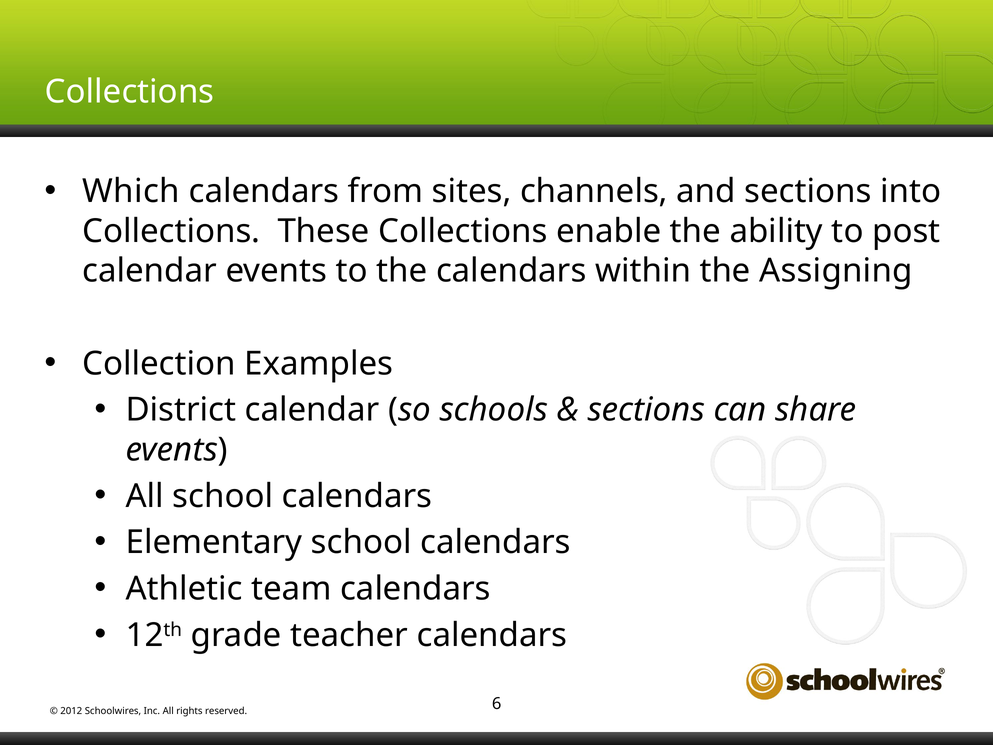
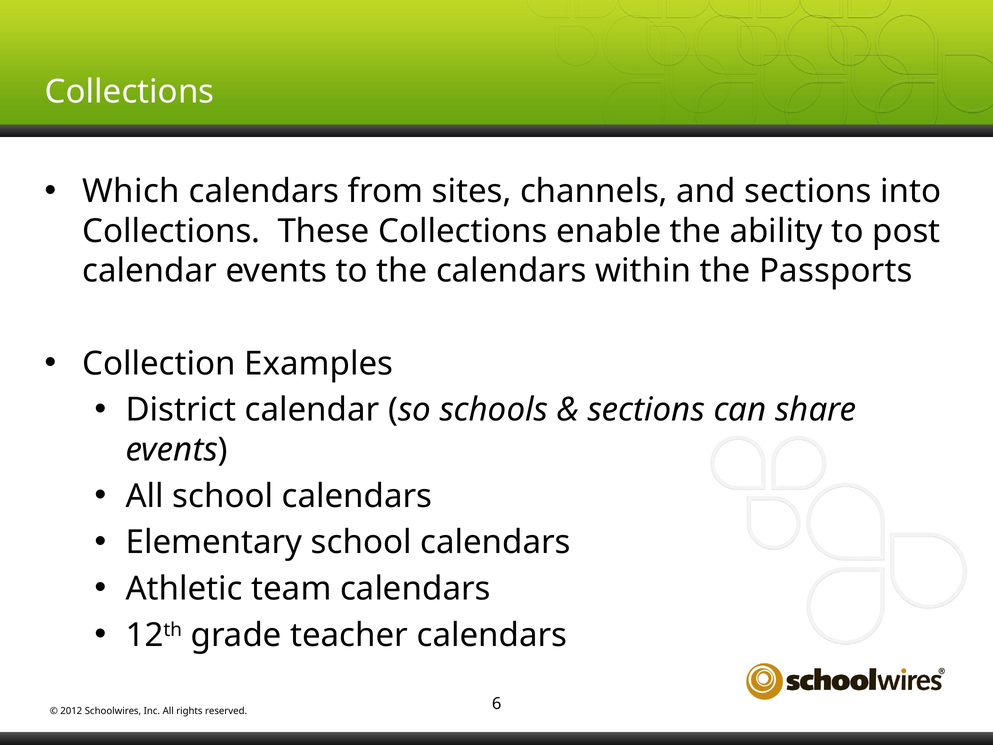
Assigning: Assigning -> Passports
